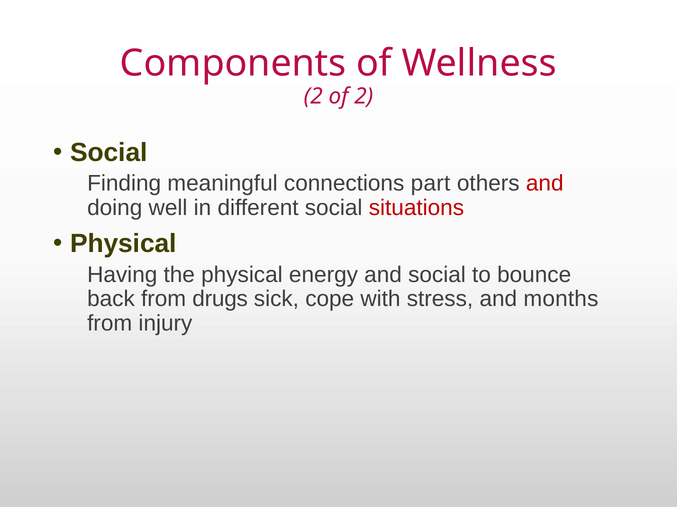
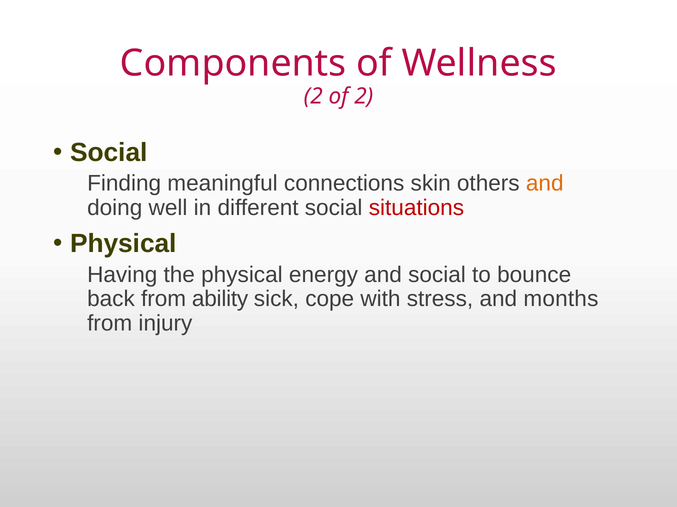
part: part -> skin
and at (545, 184) colour: red -> orange
drugs: drugs -> ability
